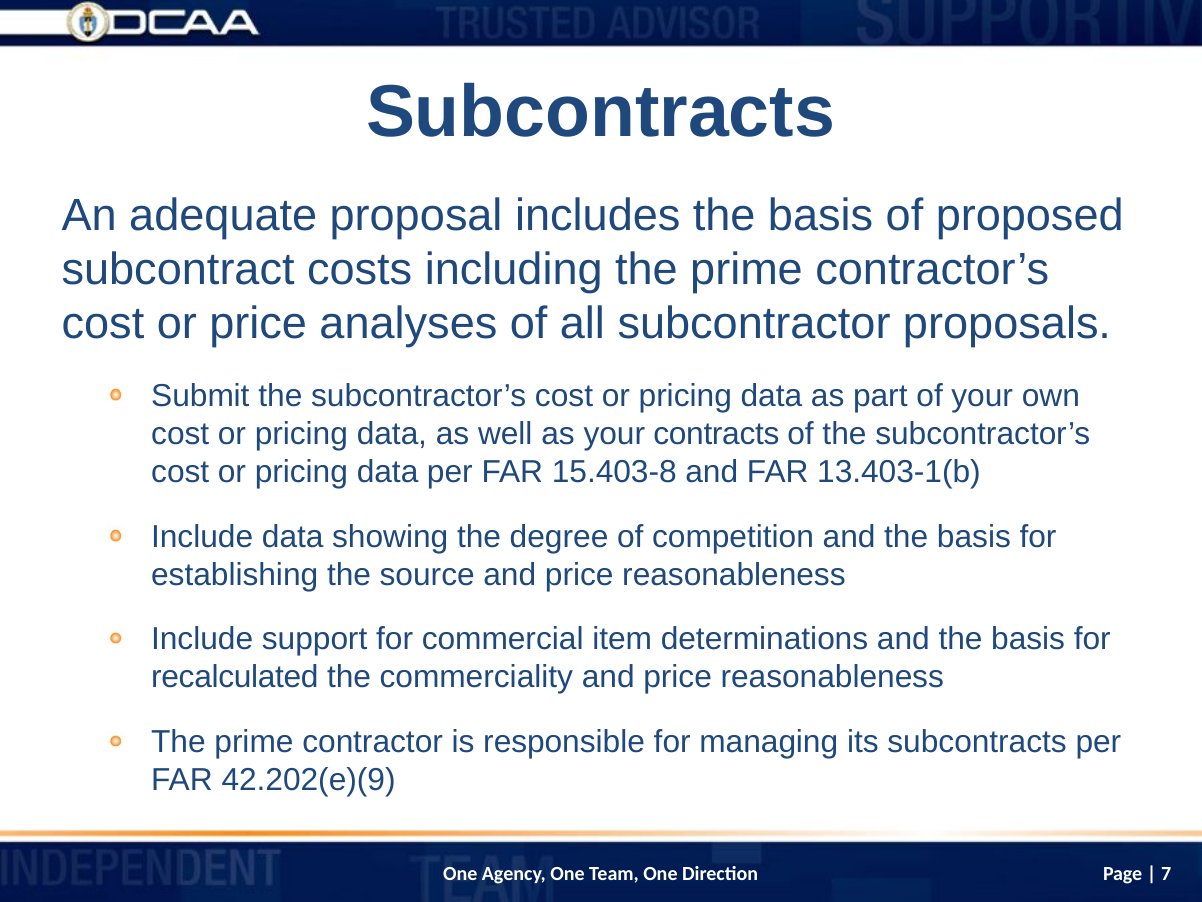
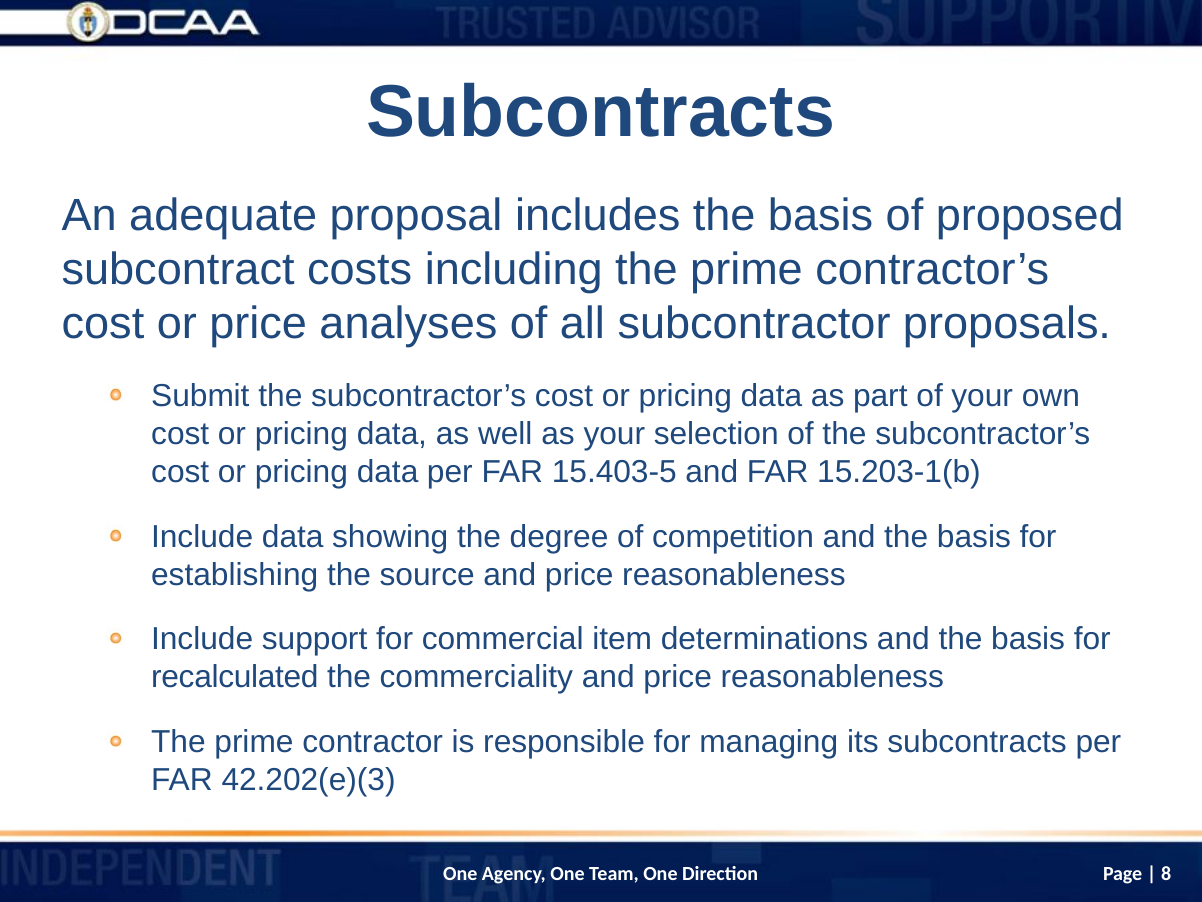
contracts: contracts -> selection
15.403-8: 15.403-8 -> 15.403-5
13.403-1(b: 13.403-1(b -> 15.203-1(b
42.202(e)(9: 42.202(e)(9 -> 42.202(e)(3
7: 7 -> 8
